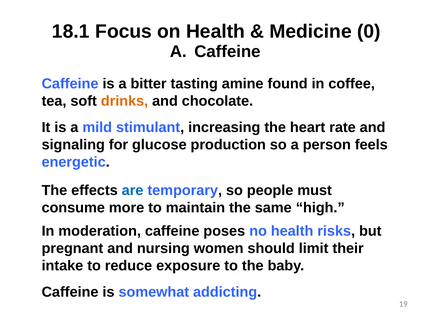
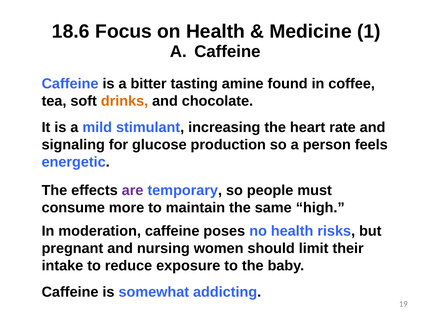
18.1: 18.1 -> 18.6
0: 0 -> 1
are colour: blue -> purple
